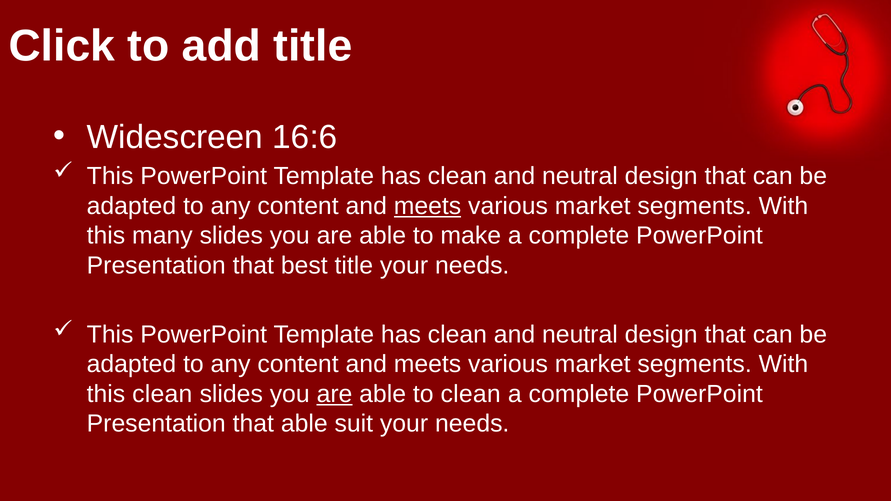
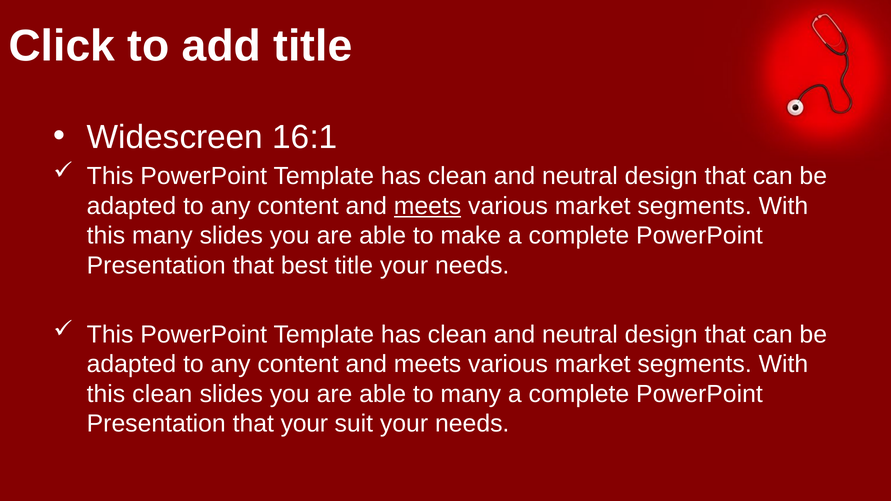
16:6: 16:6 -> 16:1
are at (335, 394) underline: present -> none
to clean: clean -> many
that able: able -> your
